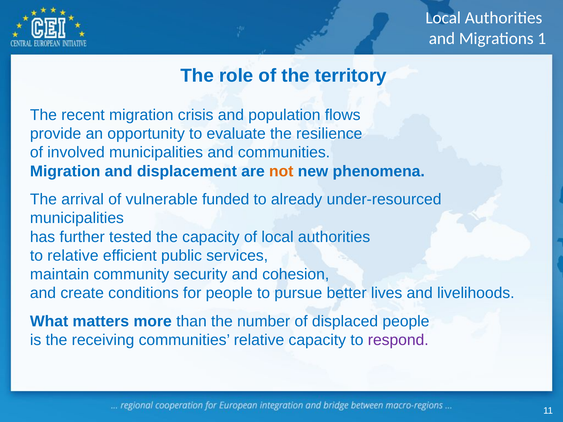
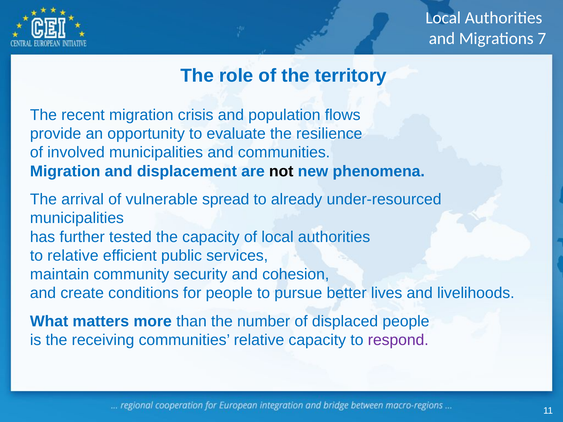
1: 1 -> 7
not colour: orange -> black
funded: funded -> spread
